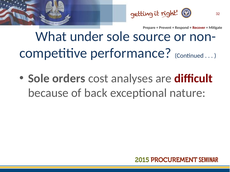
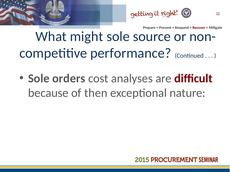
under: under -> might
back: back -> then
